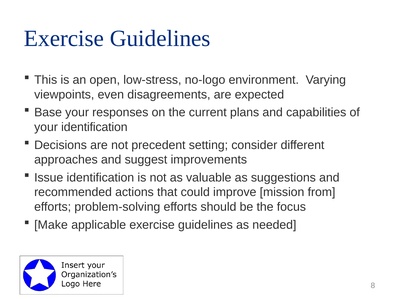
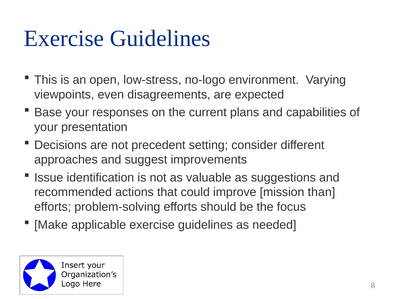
your identification: identification -> presentation
from: from -> than
